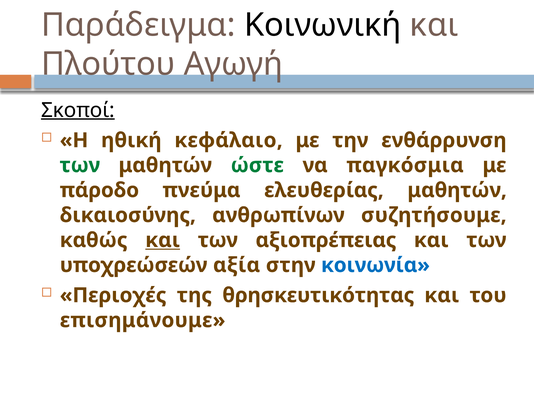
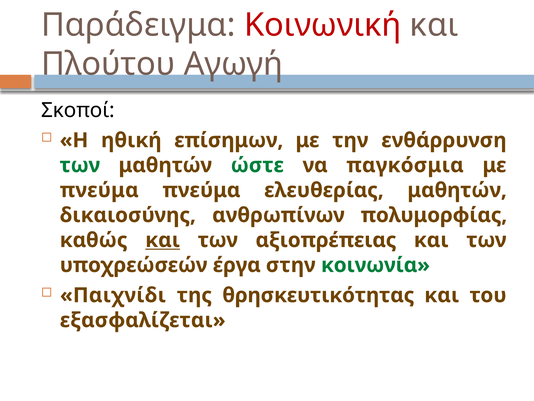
Κοινωνική colour: black -> red
Σκοποί underline: present -> none
κεφάλαιο: κεφάλαιο -> επίσημων
πάροδο at (99, 190): πάροδο -> πνεύμα
συζητήσουμε: συζητήσουμε -> πολυμορφίας
αξία: αξία -> έργα
κοινωνία colour: blue -> green
Περιοχές: Περιοχές -> Παιχνίδι
επισημάνουμε: επισημάνουμε -> εξασφαλίζεται
